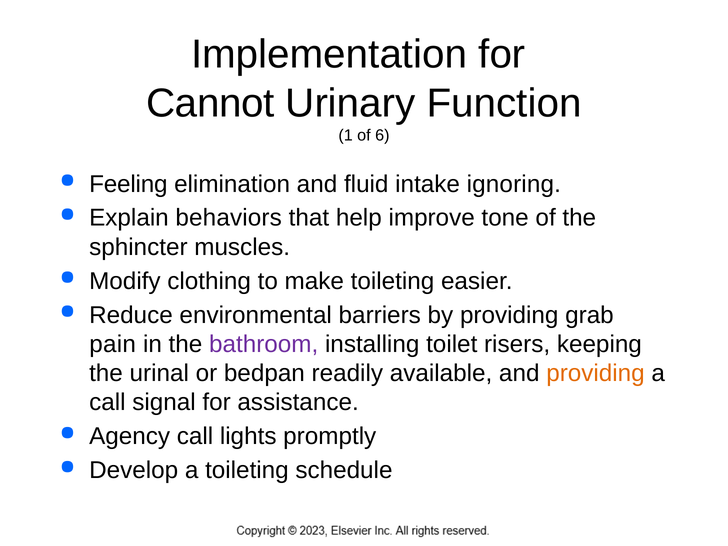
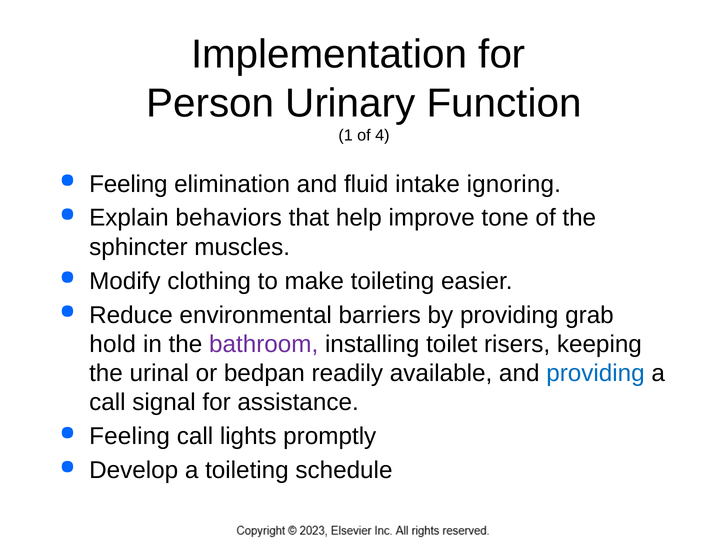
Cannot: Cannot -> Person
6: 6 -> 4
pain: pain -> hold
providing at (595, 373) colour: orange -> blue
Agency at (130, 436): Agency -> Feeling
